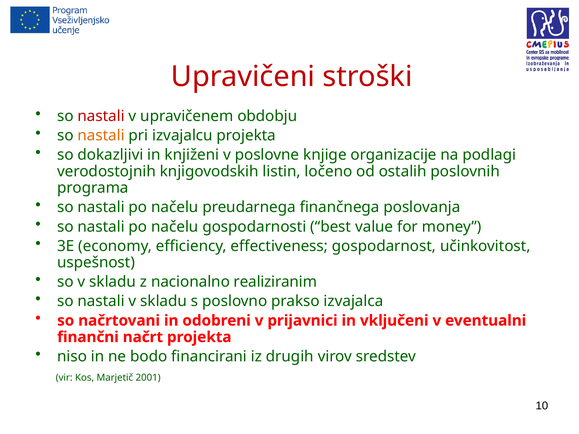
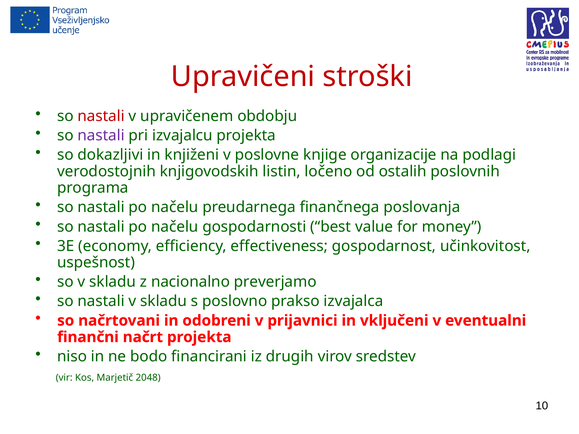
nastali at (101, 136) colour: orange -> purple
realiziranim: realiziranim -> preverjamo
2001: 2001 -> 2048
